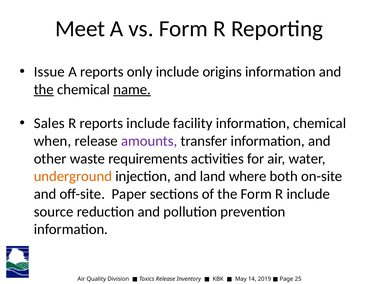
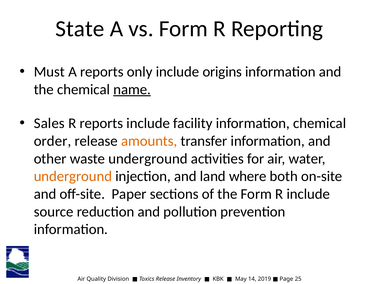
Meet: Meet -> State
Issue: Issue -> Must
the at (44, 89) underline: present -> none
when: when -> order
amounts colour: purple -> orange
waste requirements: requirements -> underground
